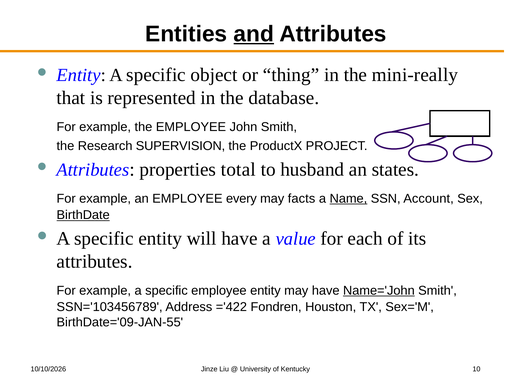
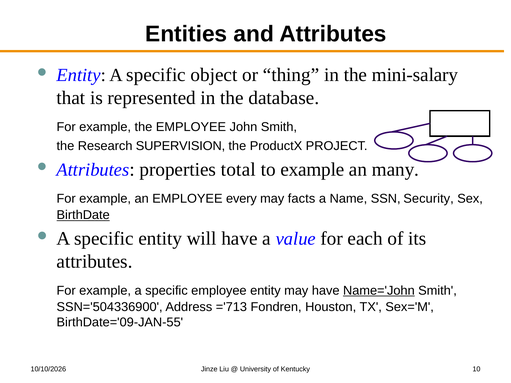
and underline: present -> none
mini-really: mini-really -> mini-salary
to husband: husband -> example
states: states -> many
Name underline: present -> none
Account: Account -> Security
SSN='103456789: SSN='103456789 -> SSN='504336900
='422: ='422 -> ='713
